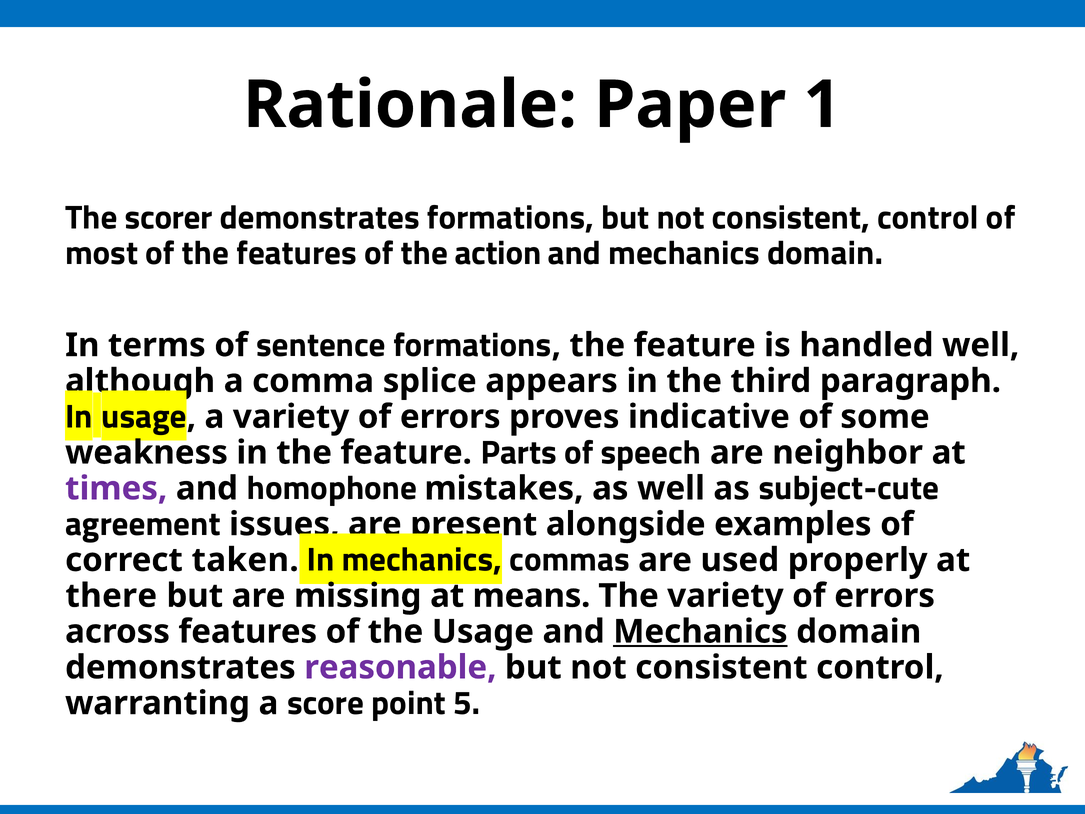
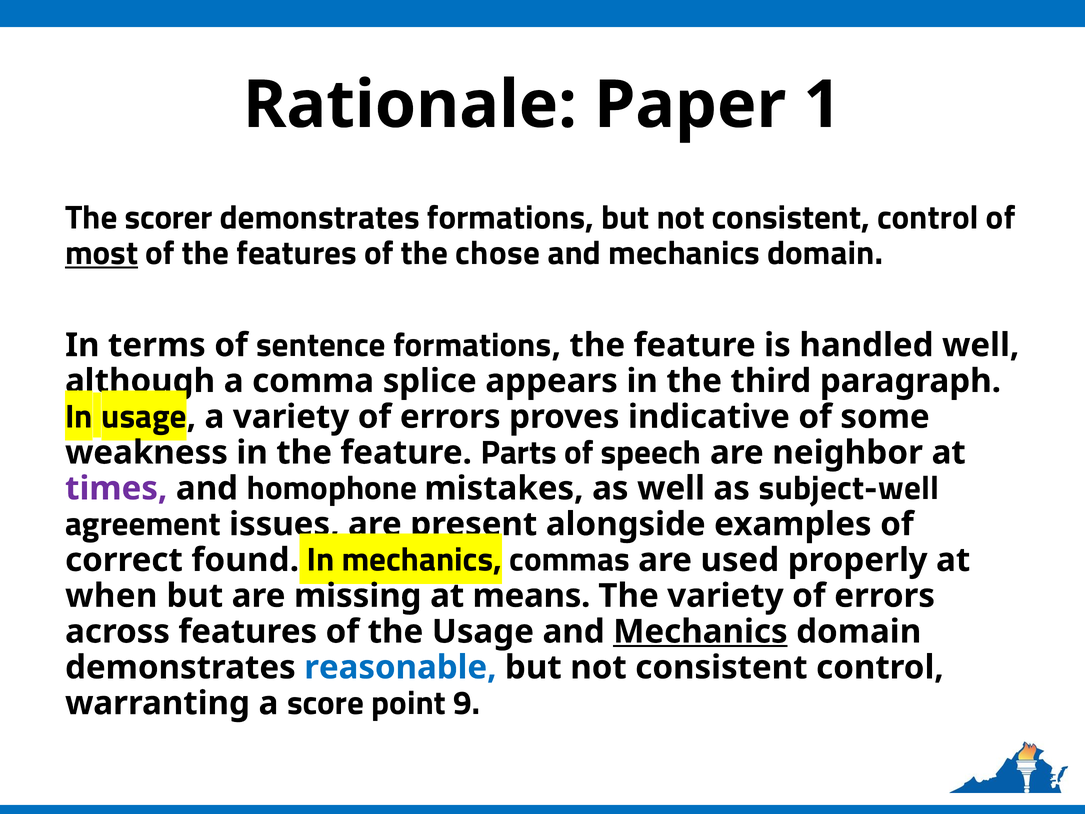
most underline: none -> present
action: action -> chose
subject-cute: subject-cute -> subject-well
taken: taken -> found
there: there -> when
reasonable colour: purple -> blue
5: 5 -> 9
